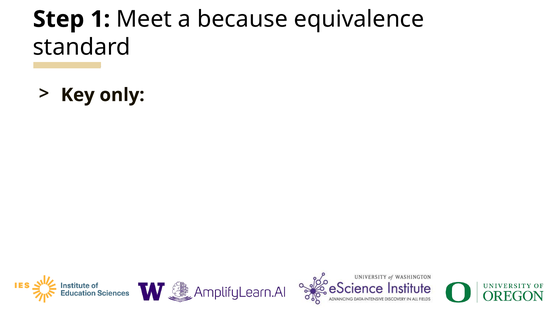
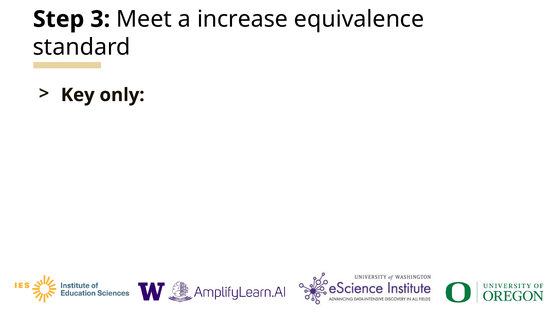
1: 1 -> 3
because: because -> increase
